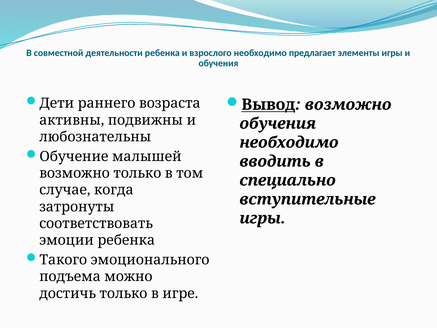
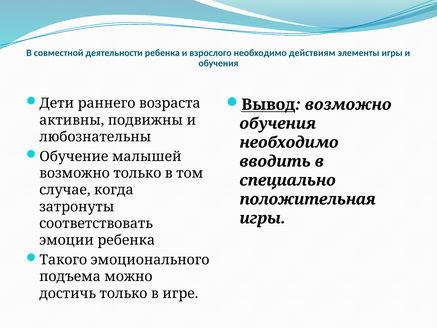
предлагает: предлагает -> действиям
вступительные: вступительные -> положительная
